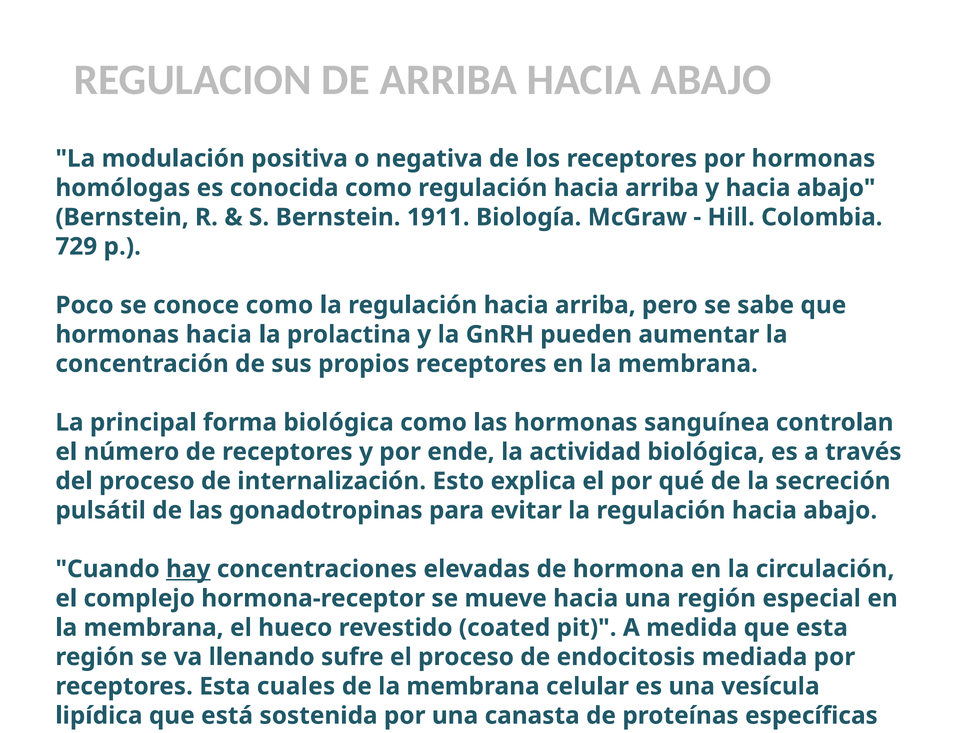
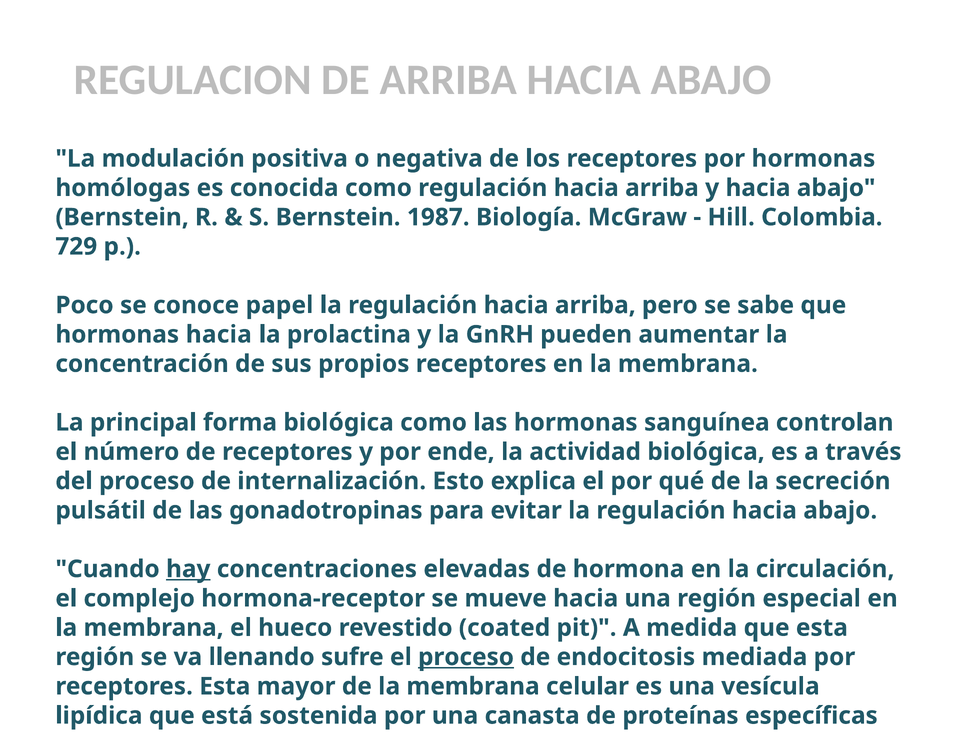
1911: 1911 -> 1987
conoce como: como -> papel
proceso at (466, 657) underline: none -> present
cuales: cuales -> mayor
